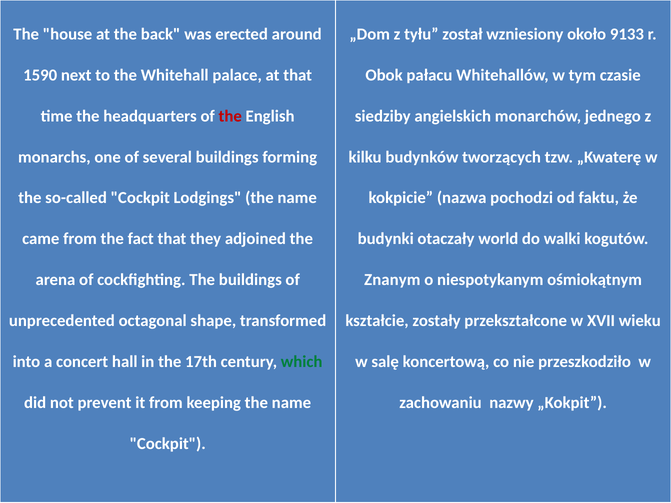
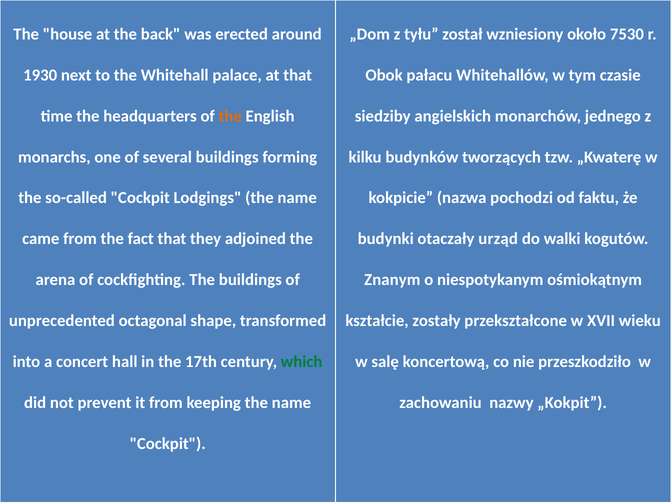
9133: 9133 -> 7530
1590: 1590 -> 1930
the at (230, 116) colour: red -> orange
world: world -> urząd
